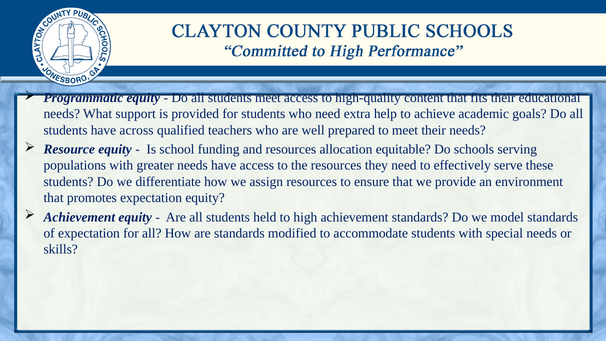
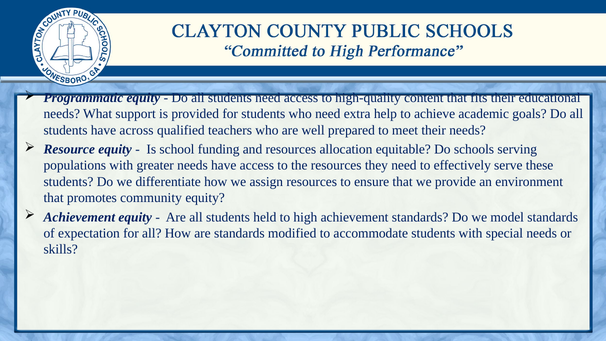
students meet: meet -> need
promotes expectation: expectation -> community
